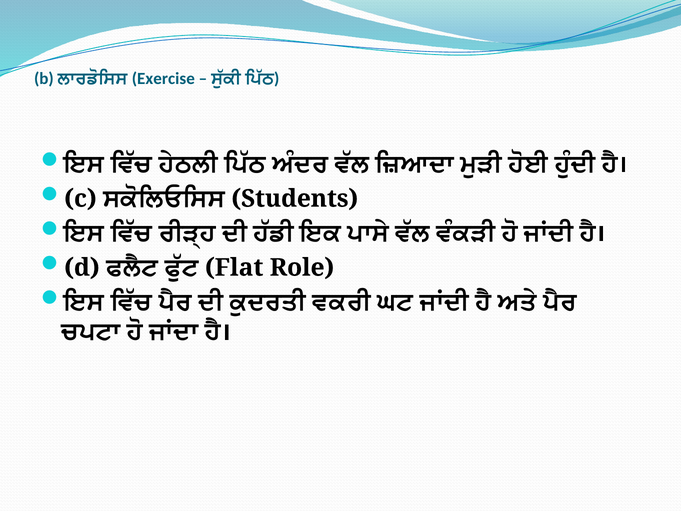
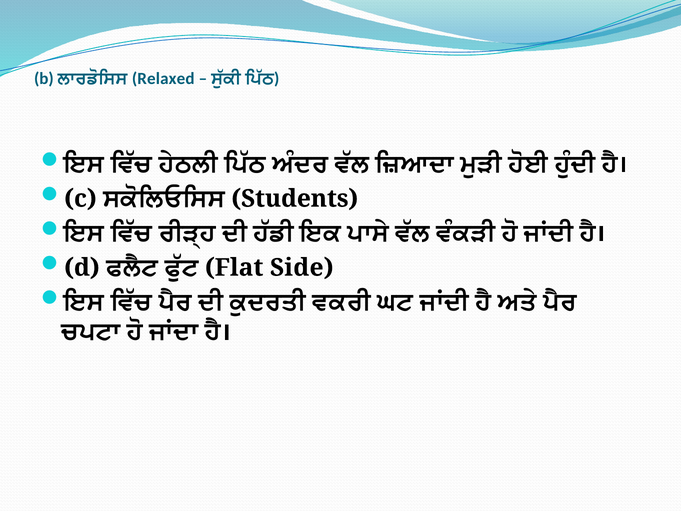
Exercise: Exercise -> Relaxed
Role: Role -> Side
